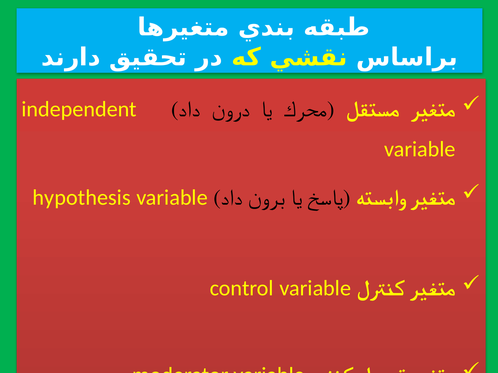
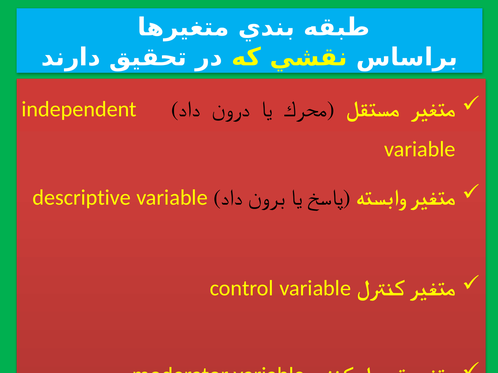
hypothesis: hypothesis -> descriptive
